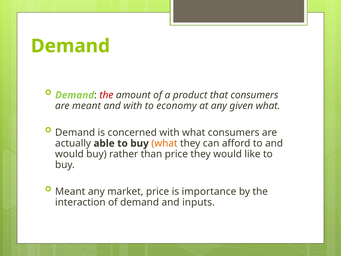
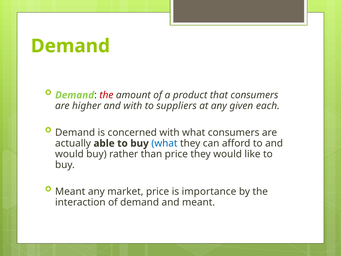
are meant: meant -> higher
economy: economy -> suppliers
given what: what -> each
what at (164, 143) colour: orange -> blue
and inputs: inputs -> meant
